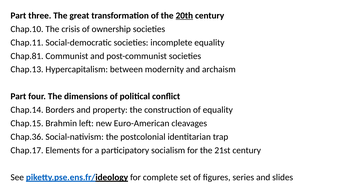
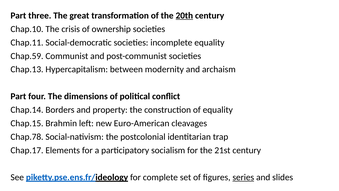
Chap.81: Chap.81 -> Chap.59
Chap.36: Chap.36 -> Chap.78
series underline: none -> present
